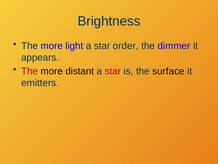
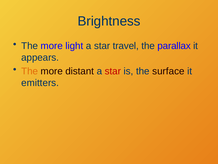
order: order -> travel
dimmer: dimmer -> parallax
The at (30, 71) colour: red -> orange
